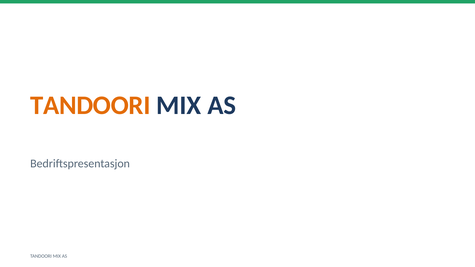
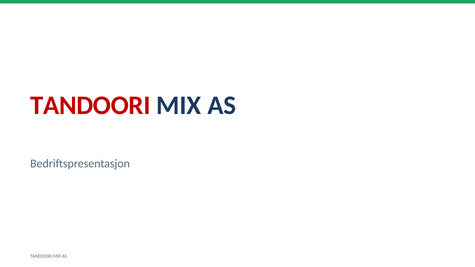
TANDOORI at (90, 105) colour: orange -> red
